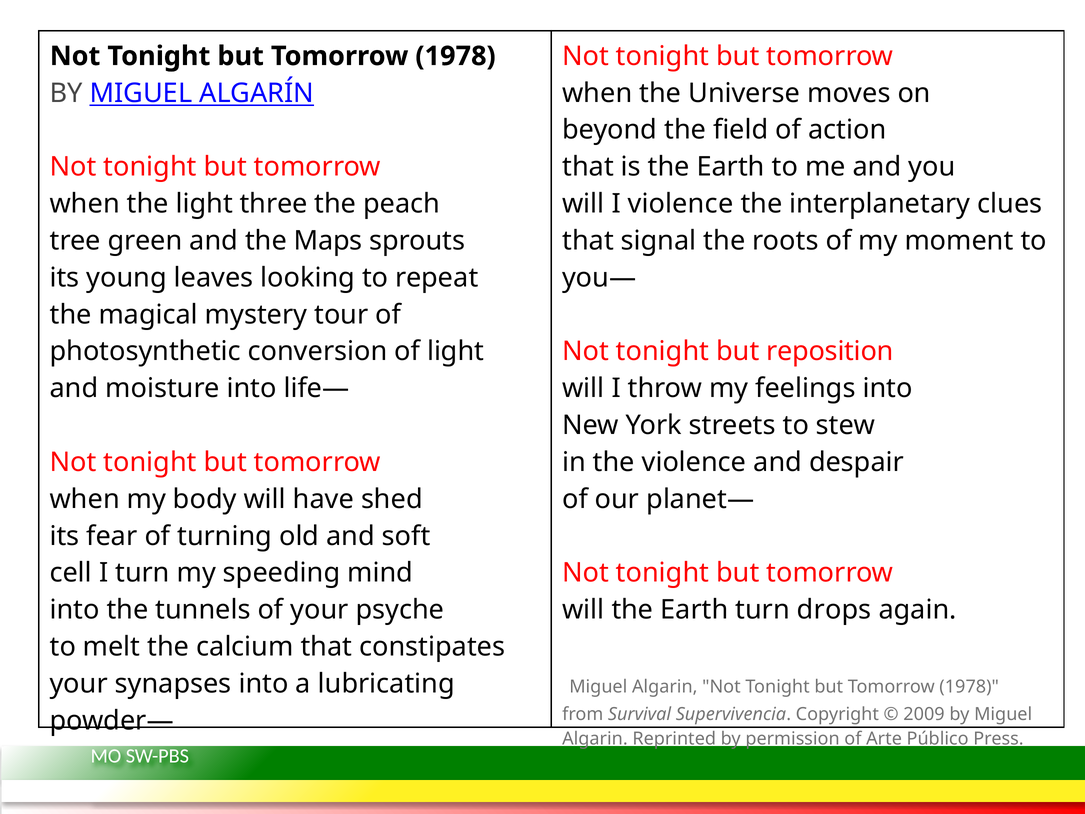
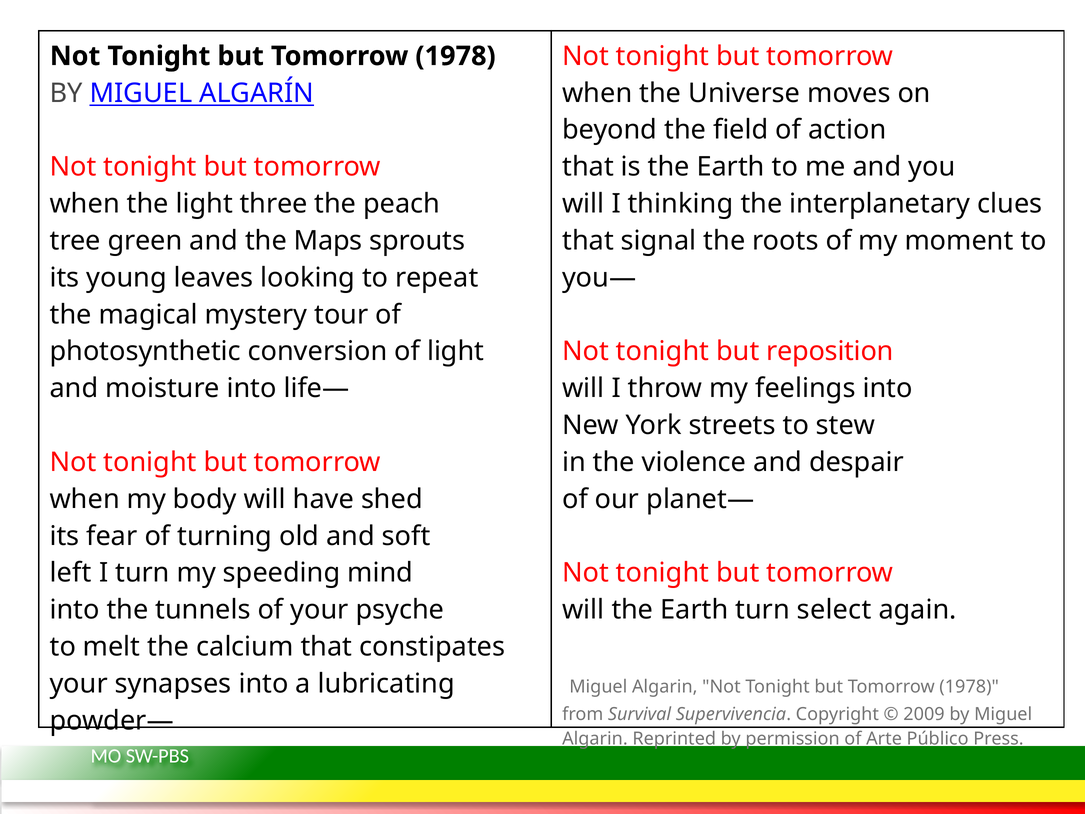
I violence: violence -> thinking
cell: cell -> left
drops: drops -> select
